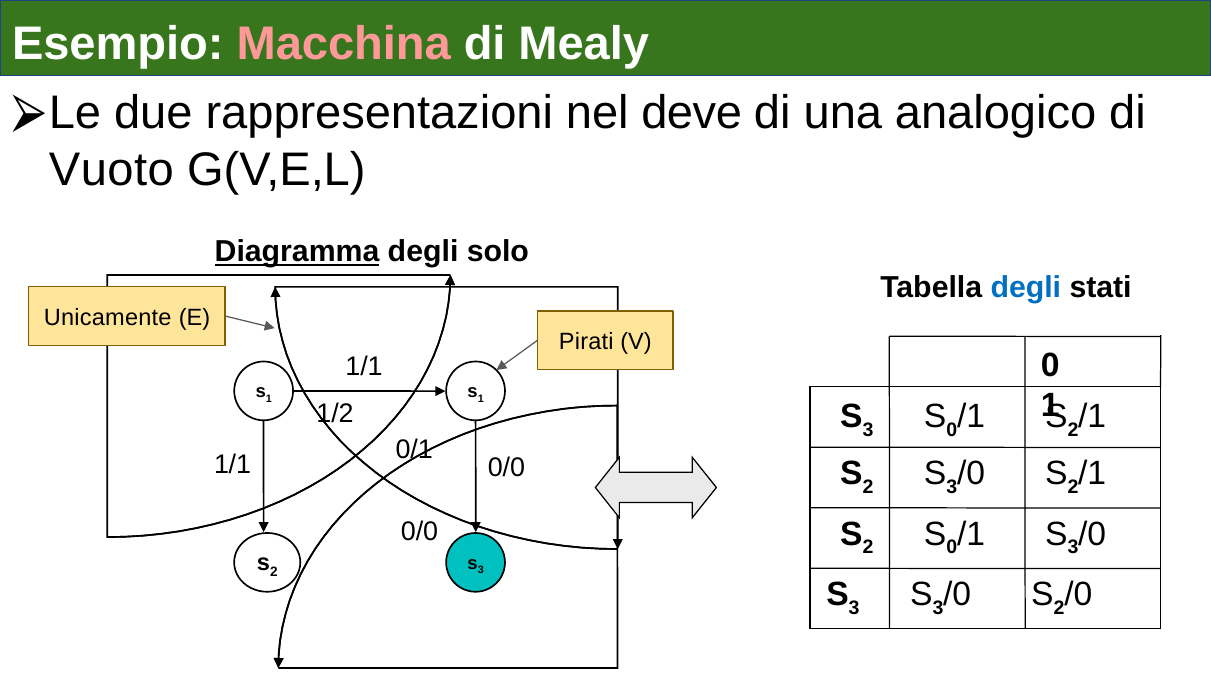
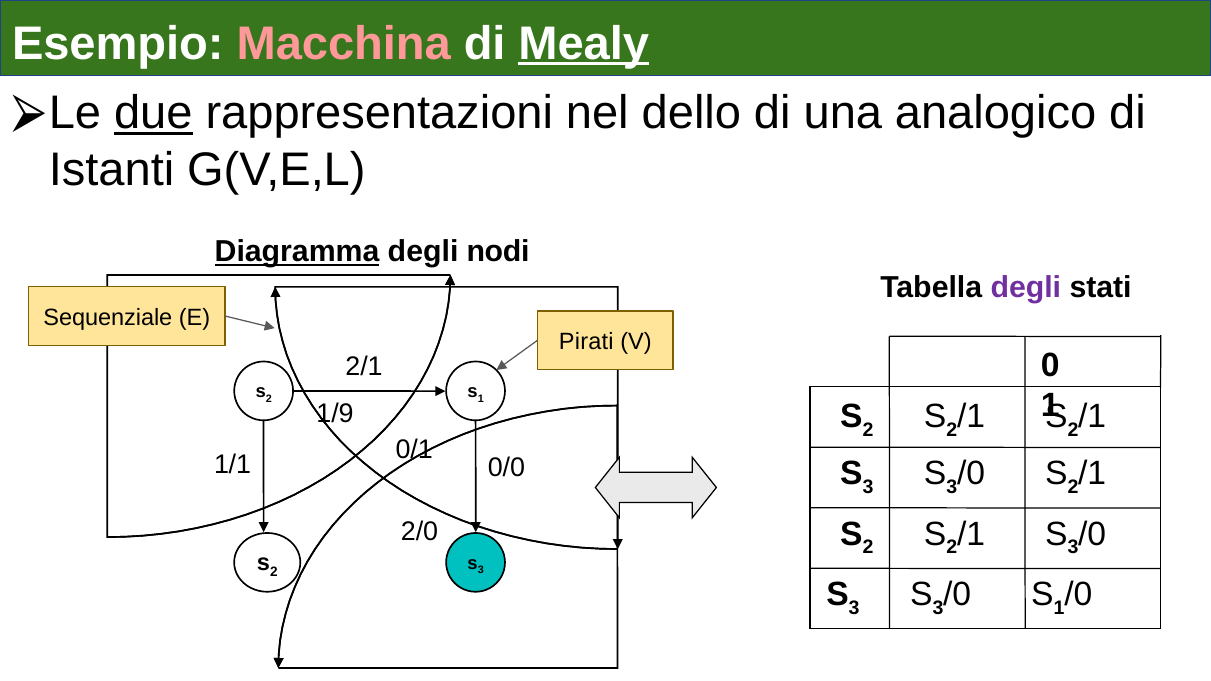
Mealy underline: none -> present
due underline: none -> present
deve: deve -> dello
Vuoto: Vuoto -> Istanti
solo: solo -> nodi
degli at (1026, 288) colour: blue -> purple
Unicamente: Unicamente -> Sequenziale
1/1 at (364, 367): 1/1 -> 2/1
1 at (269, 399): 1 -> 2
1/2: 1/2 -> 1/9
3 at (868, 430): 3 -> 2
0 at (952, 430): 0 -> 2
2 at (868, 487): 2 -> 3
0 at (952, 548): 0 -> 2
0/0 at (420, 532): 0/0 -> 2/0
2 at (1059, 608): 2 -> 1
